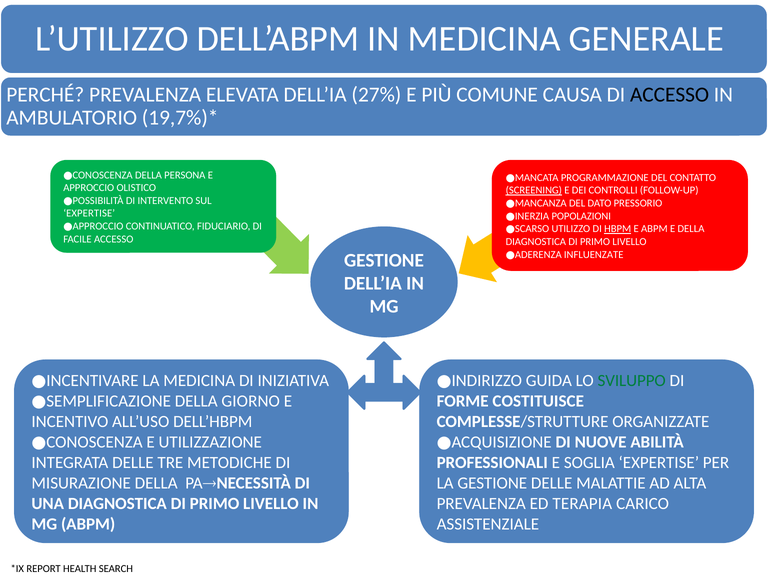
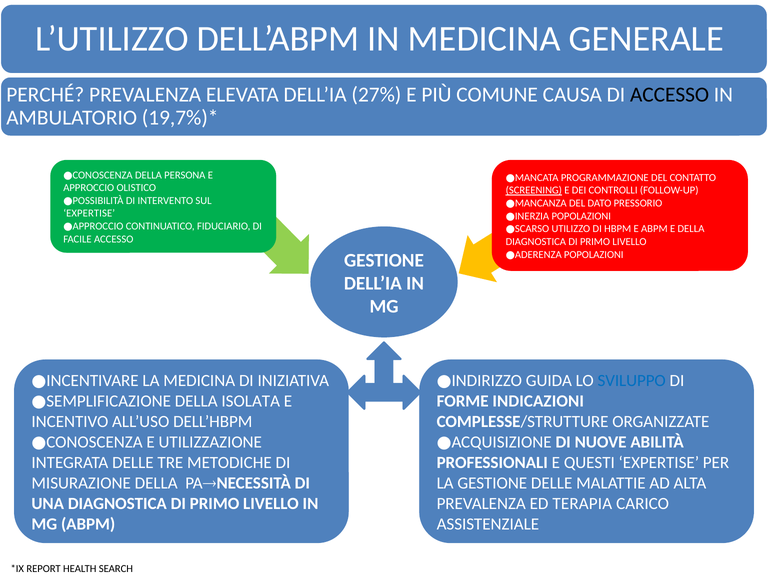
HBPM underline: present -> none
●ADERENZA INFLUENZATE: INFLUENZATE -> POPOLAZIONI
SVILUPPO colour: green -> blue
GIORNO: GIORNO -> ISOLATA
COSTITUISCE: COSTITUISCE -> INDICAZIONI
SOGLIA: SOGLIA -> QUESTI
